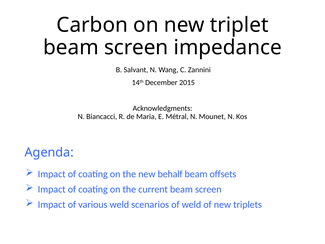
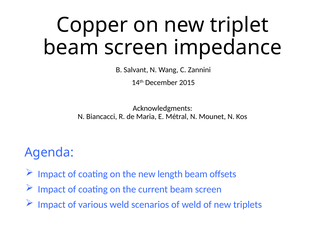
Carbon: Carbon -> Copper
behalf: behalf -> length
